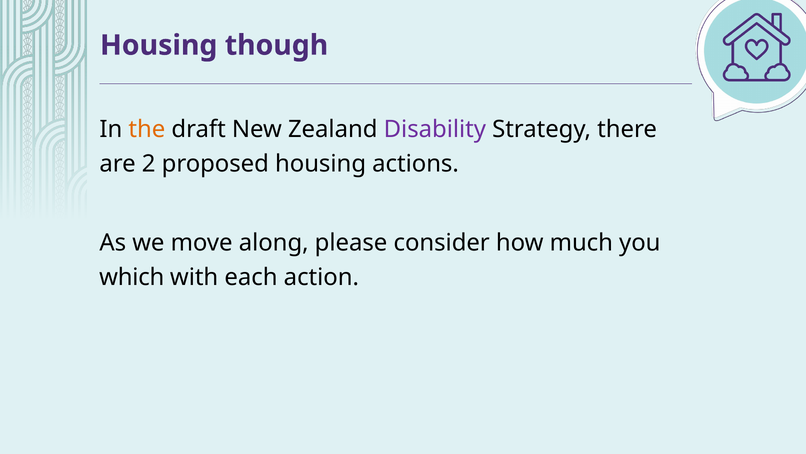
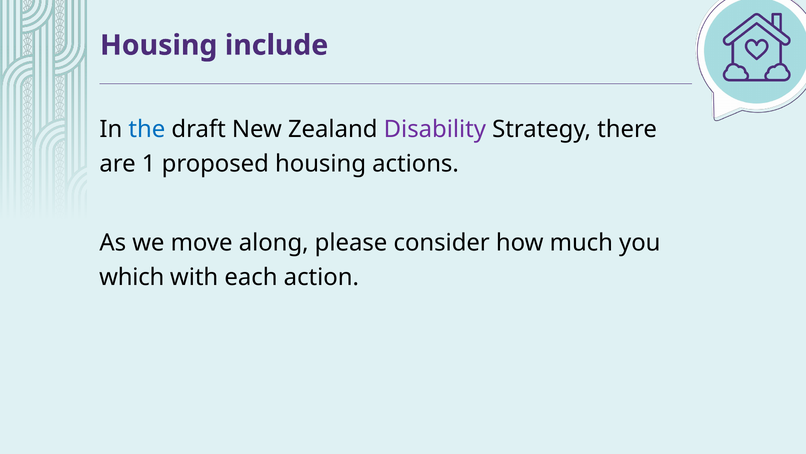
though: though -> include
the colour: orange -> blue
2: 2 -> 1
